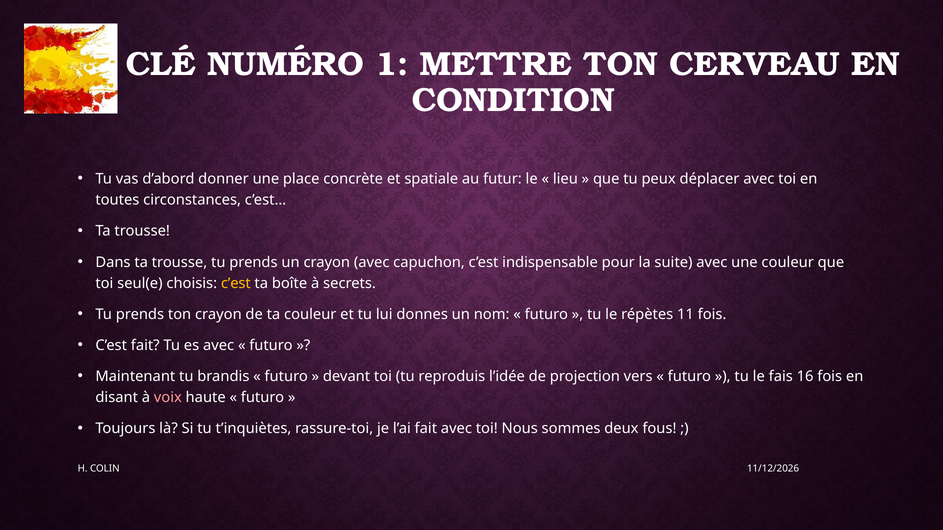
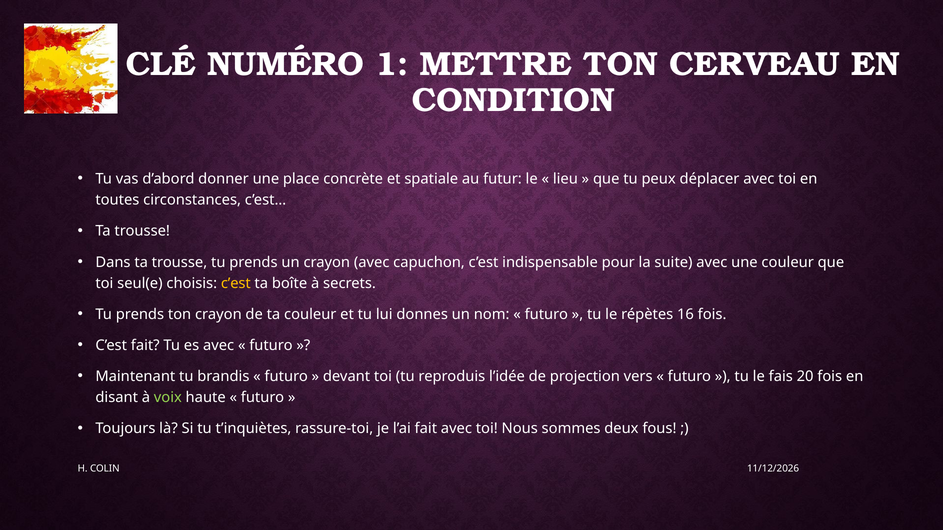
11: 11 -> 16
16: 16 -> 20
voix colour: pink -> light green
